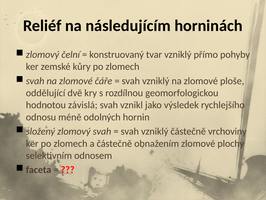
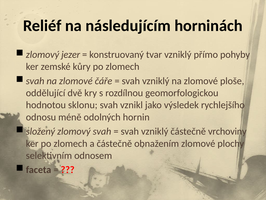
čelní: čelní -> jezer
závislá: závislá -> sklonu
